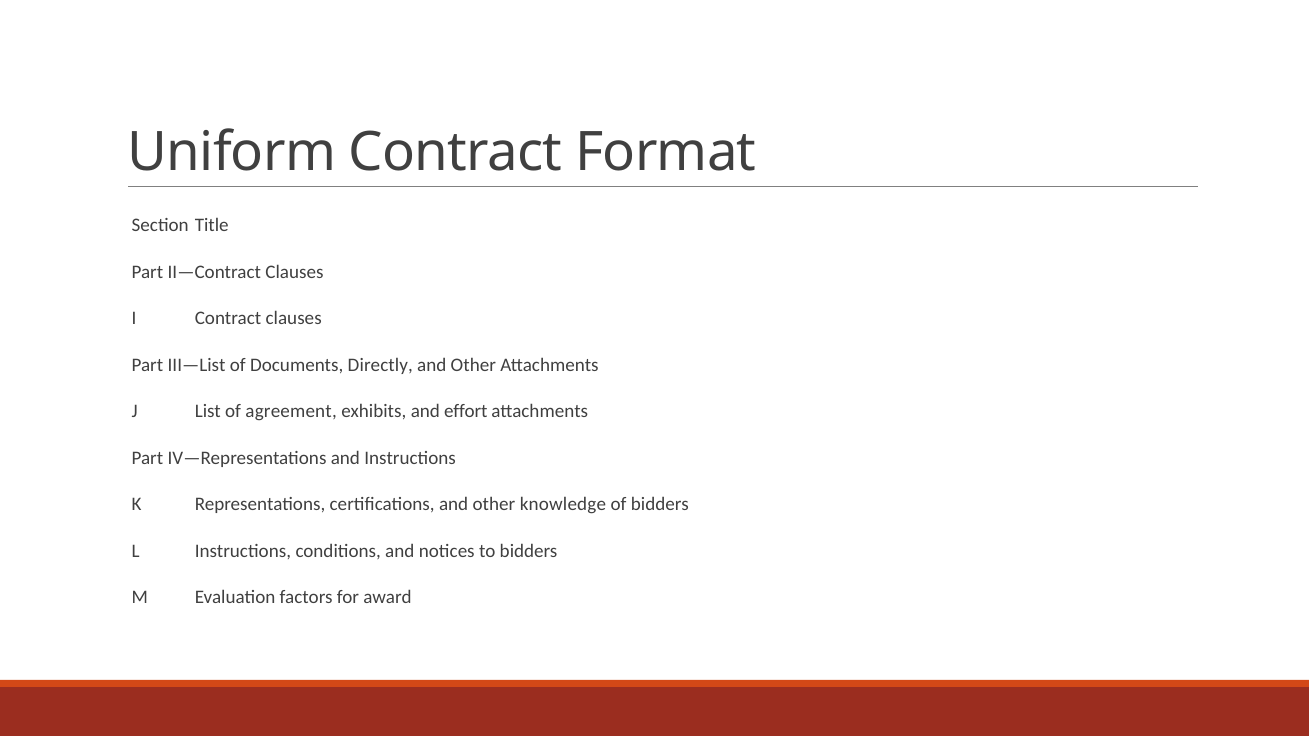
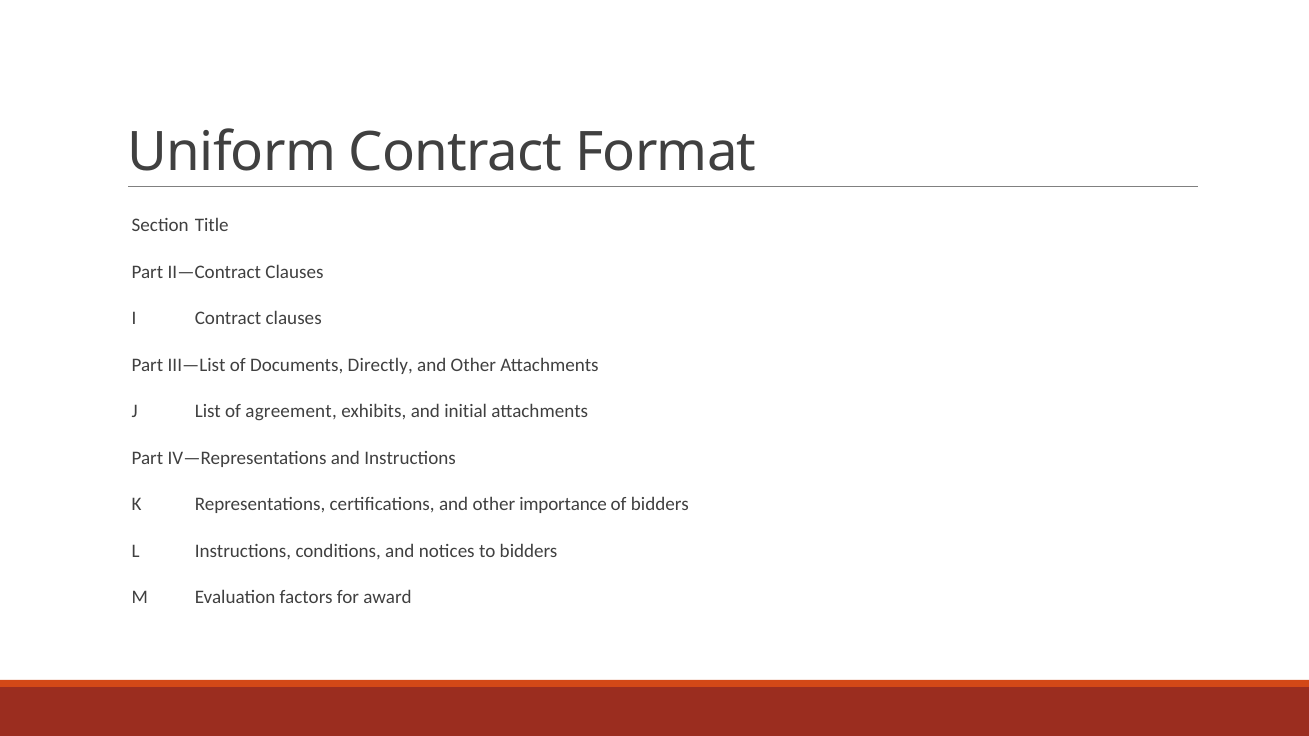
effort: effort -> initial
knowledge: knowledge -> importance
